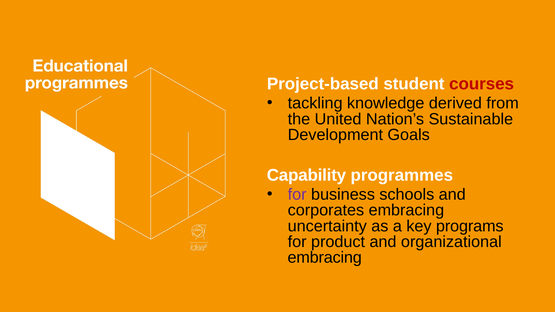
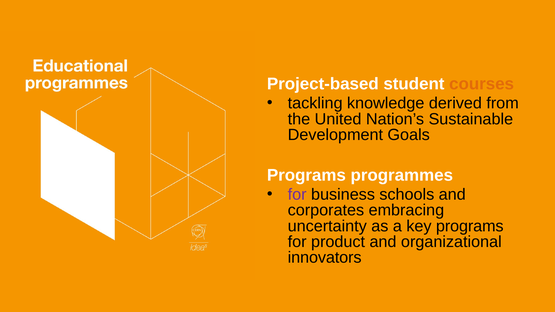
courses colour: red -> orange
Capability at (306, 175): Capability -> Programs
embracing at (325, 258): embracing -> innovators
